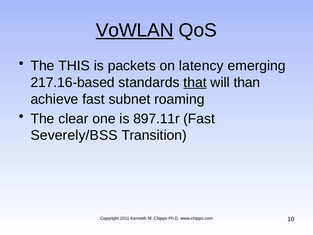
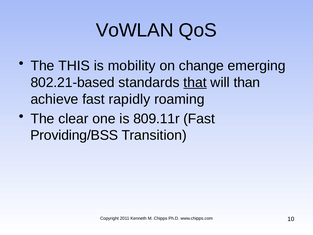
VoWLAN underline: present -> none
packets: packets -> mobility
latency: latency -> change
217.16-based: 217.16-based -> 802.21-based
subnet: subnet -> rapidly
897.11r: 897.11r -> 809.11r
Severely/BSS: Severely/BSS -> Providing/BSS
